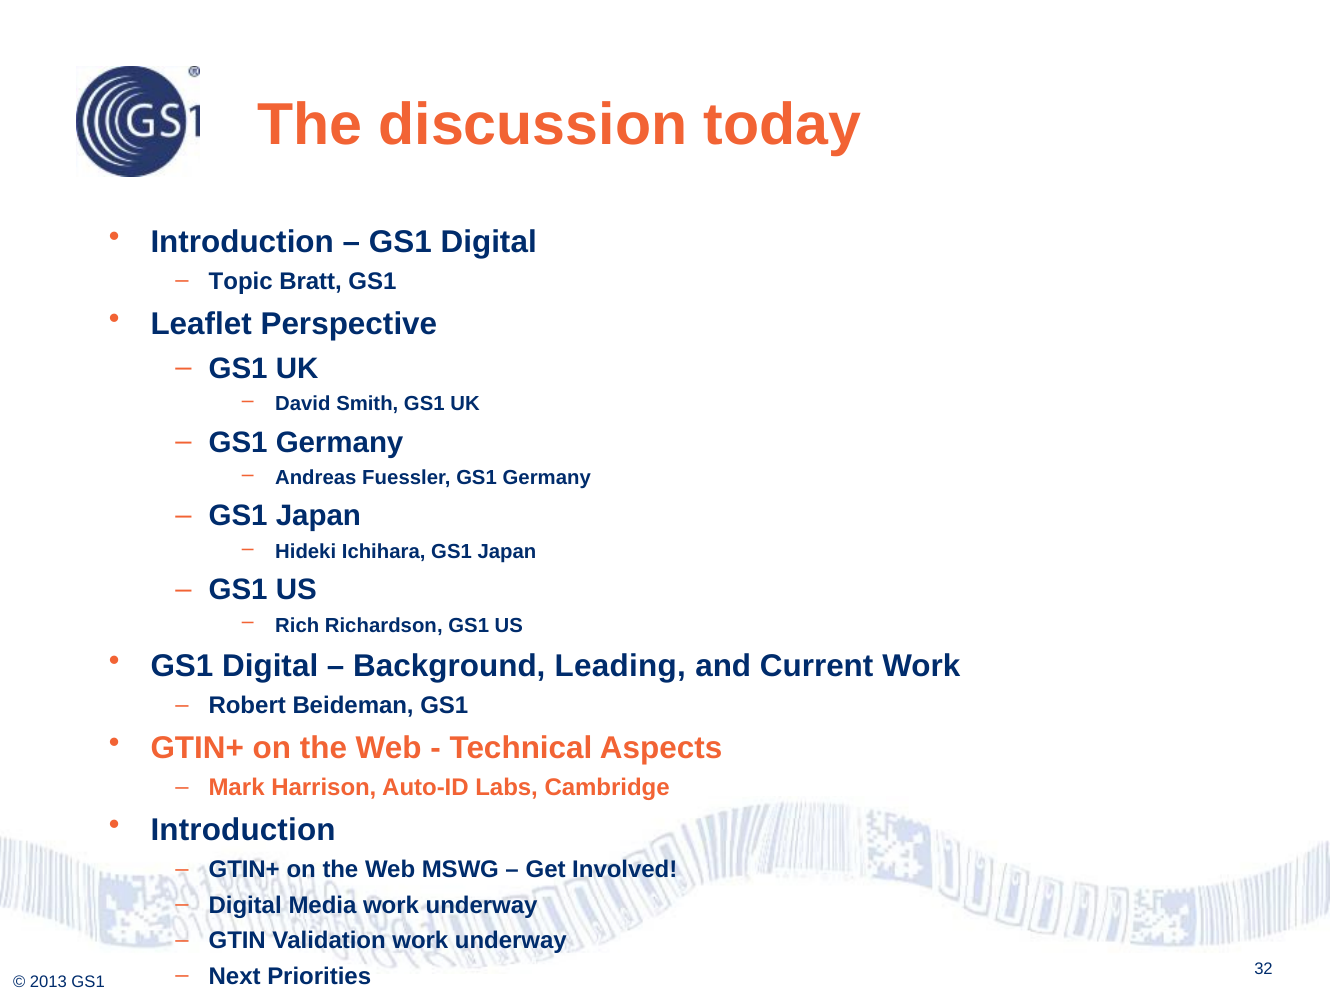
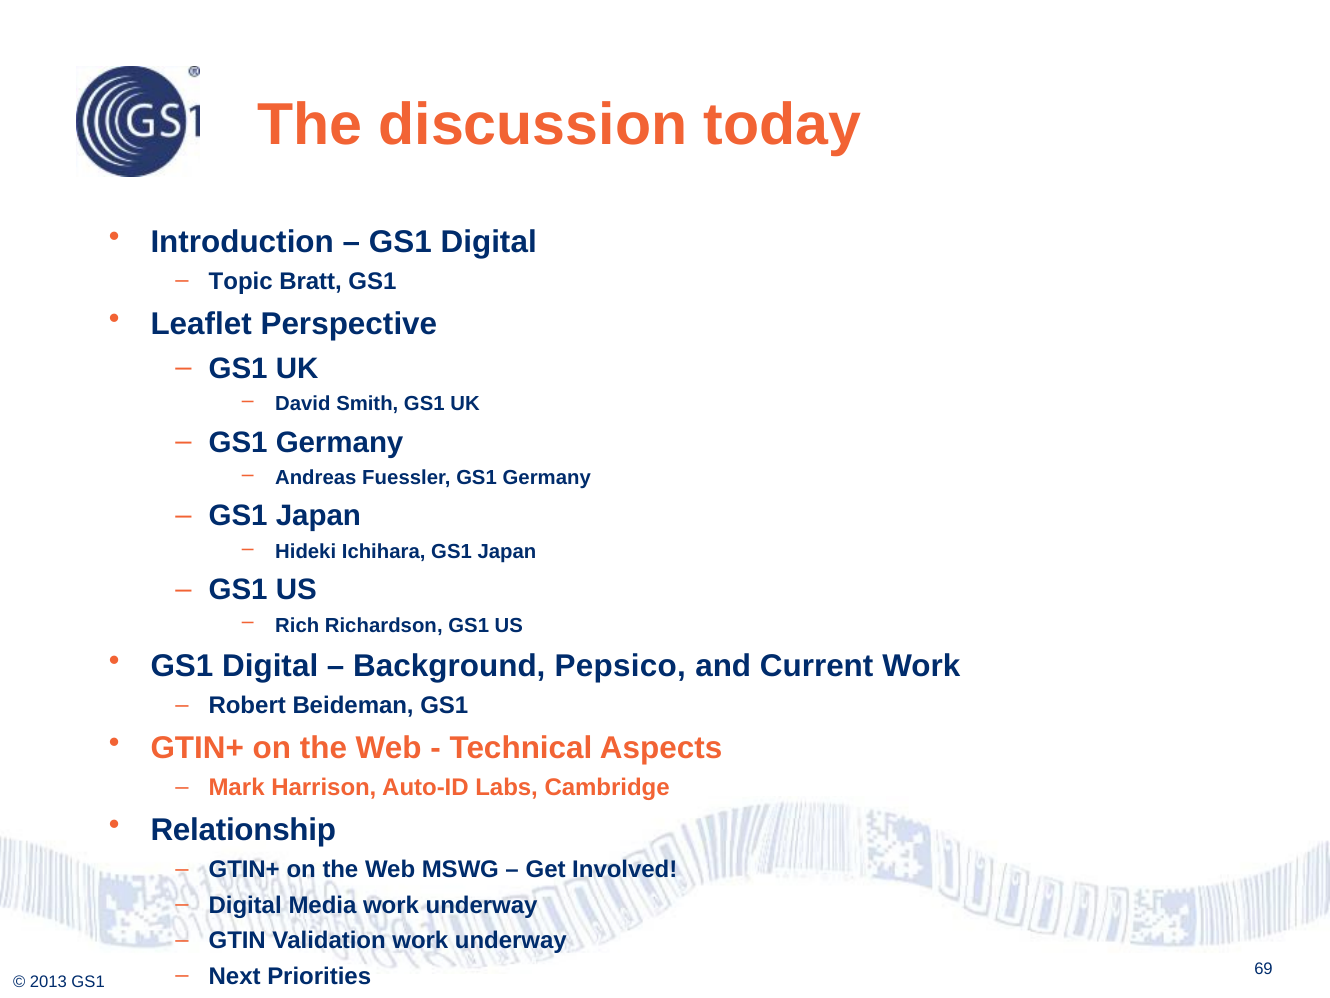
Leading: Leading -> Pepsico
Introduction at (243, 830): Introduction -> Relationship
32: 32 -> 69
